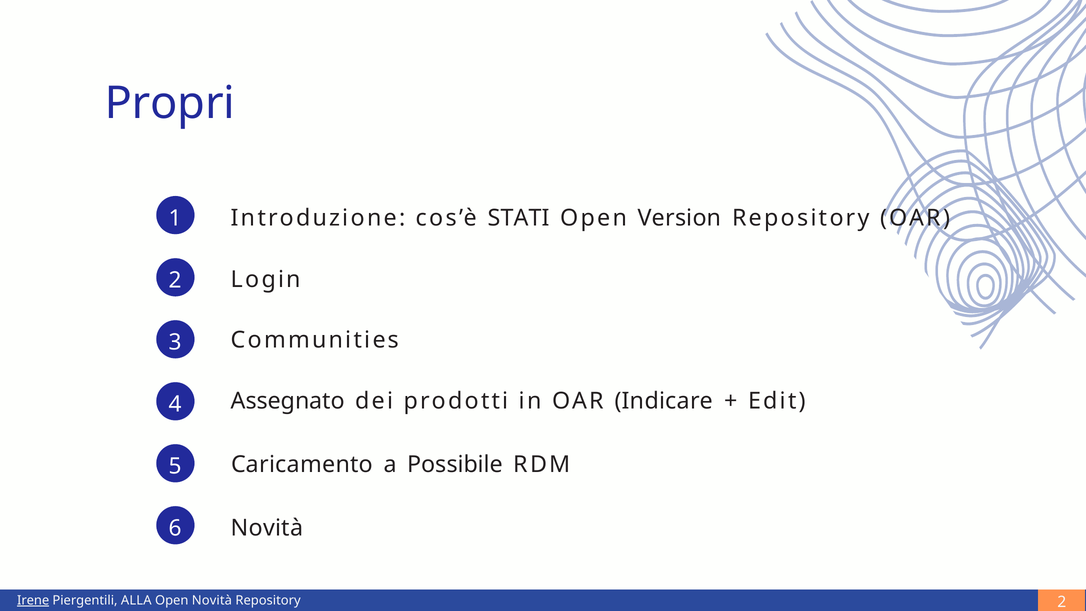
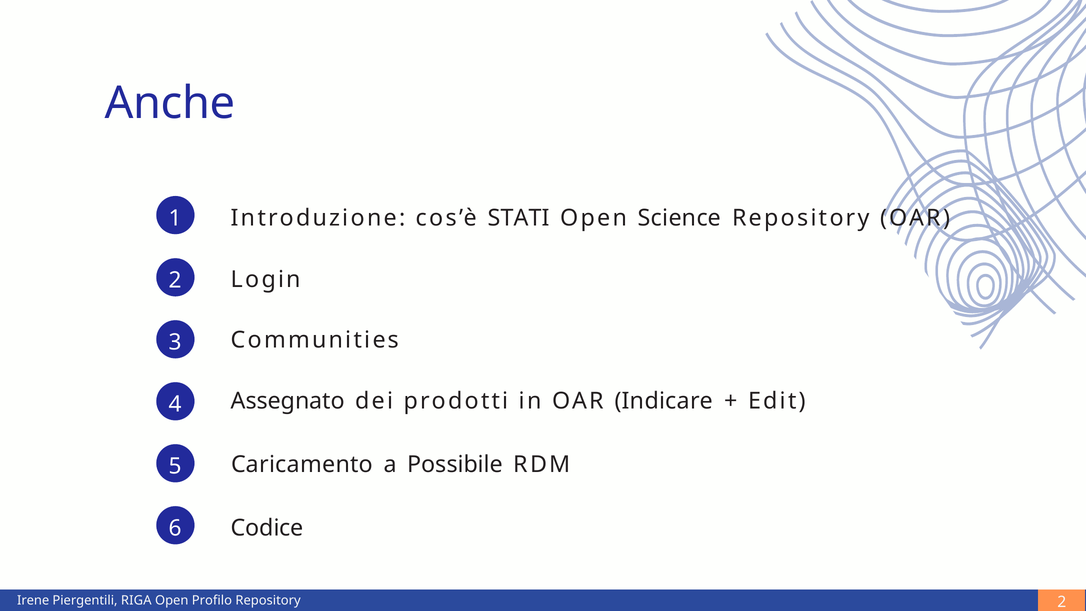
Propri: Propri -> Anche
Version: Version -> Science
Novità at (267, 528): Novità -> Codice
Irene underline: present -> none
ALLA: ALLA -> RIGA
Open Novità: Novità -> Profilo
